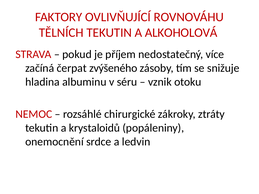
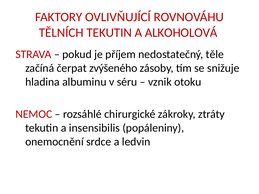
více: více -> těle
krystaloidů: krystaloidů -> insensibilis
